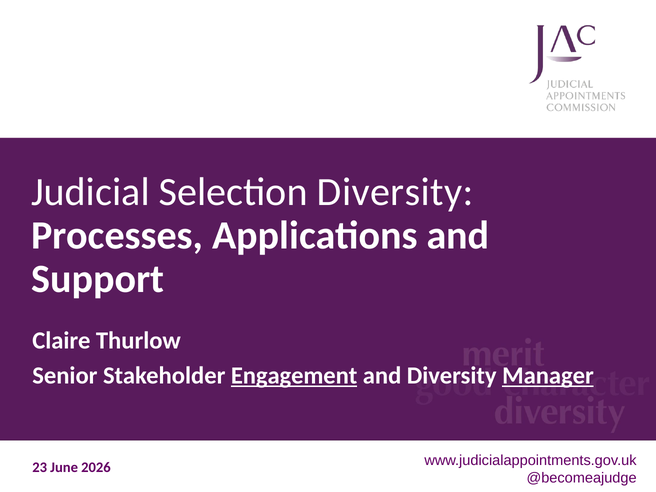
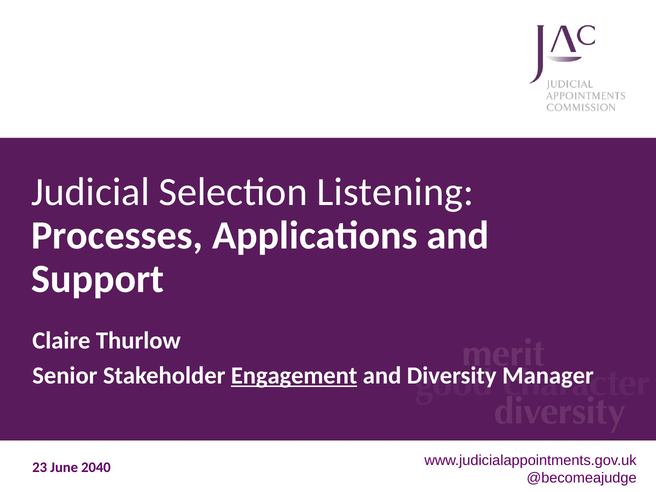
Selection Diversity: Diversity -> Listening
Manager underline: present -> none
2026: 2026 -> 2040
